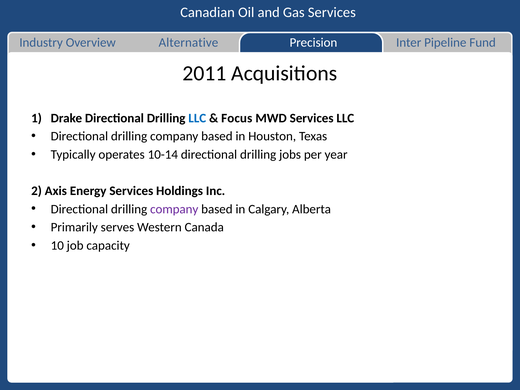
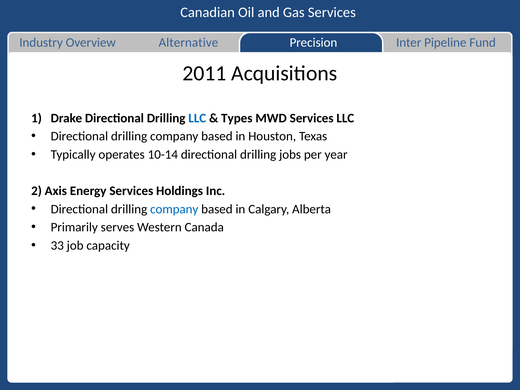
Focus: Focus -> Types
company at (174, 209) colour: purple -> blue
10: 10 -> 33
